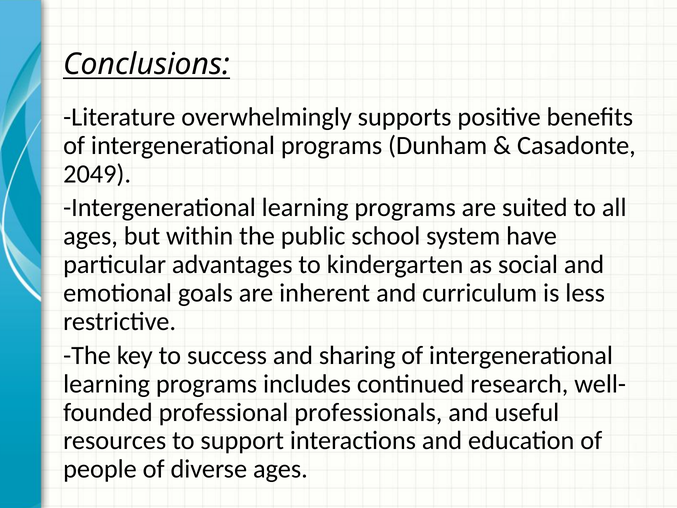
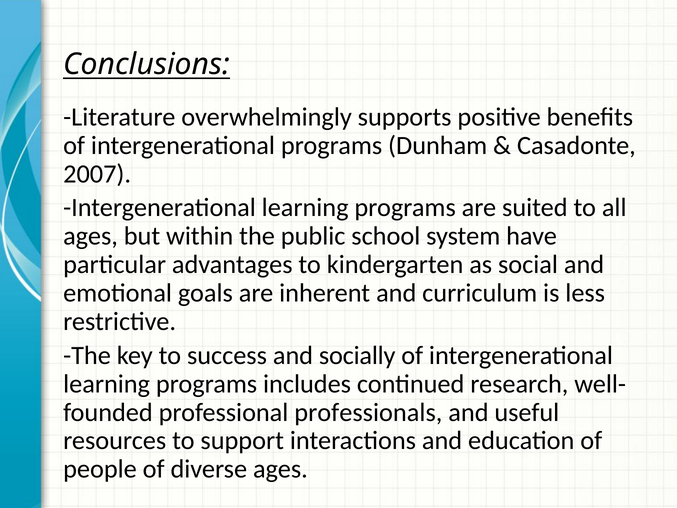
2049: 2049 -> 2007
sharing: sharing -> socially
